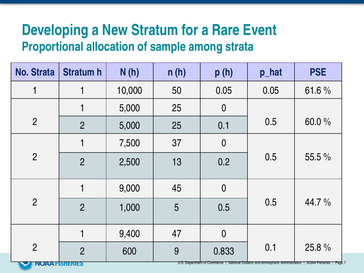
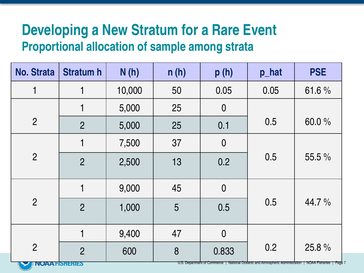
0.1 at (271, 248): 0.1 -> 0.2
9: 9 -> 8
